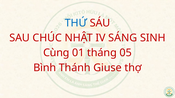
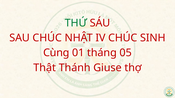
THỨ colour: blue -> green
IV SÁNG: SÁNG -> CHÚC
Bình: Bình -> Thật
